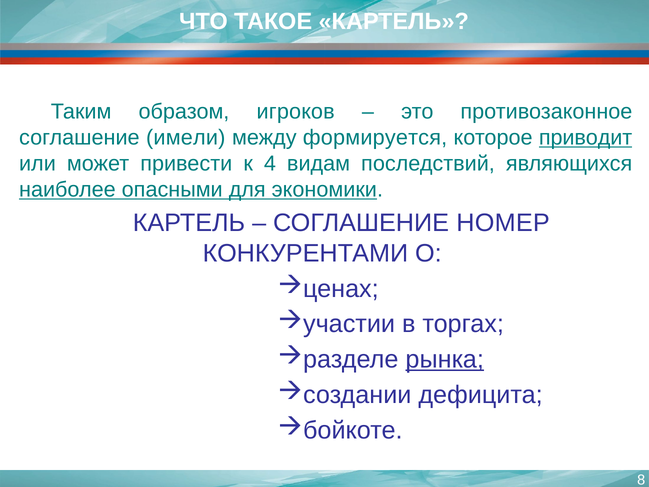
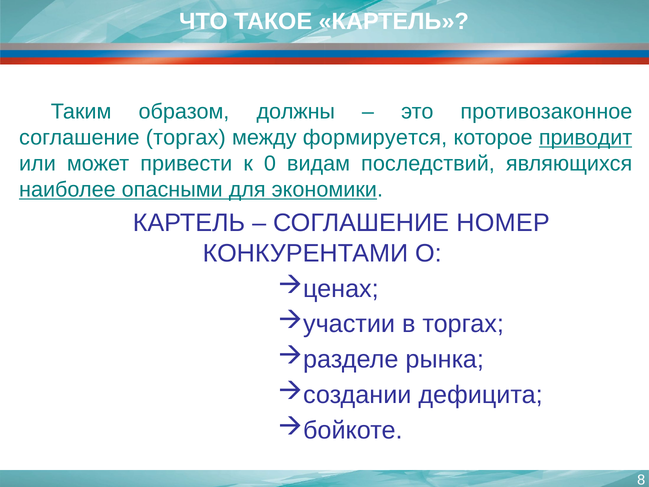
игроков: игроков -> должны
соглашение имели: имели -> торгах
4: 4 -> 0
рынка underline: present -> none
